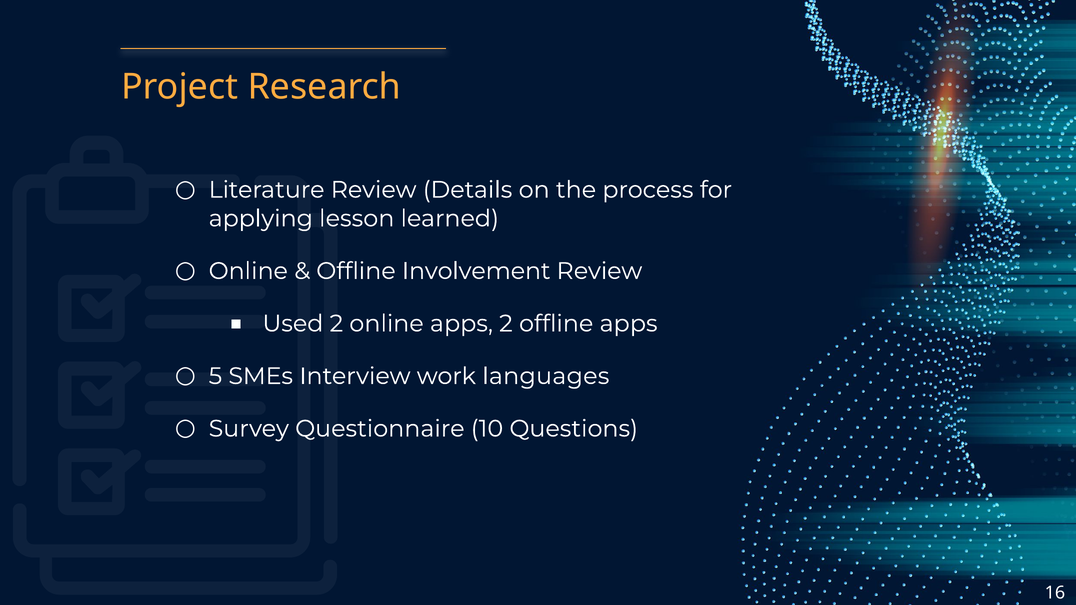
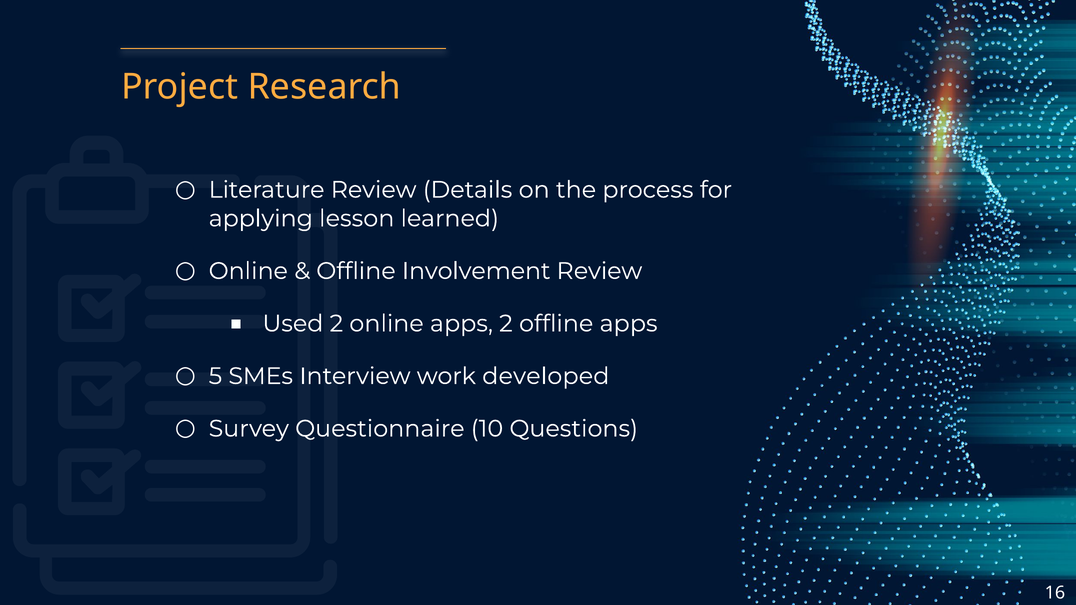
languages: languages -> developed
